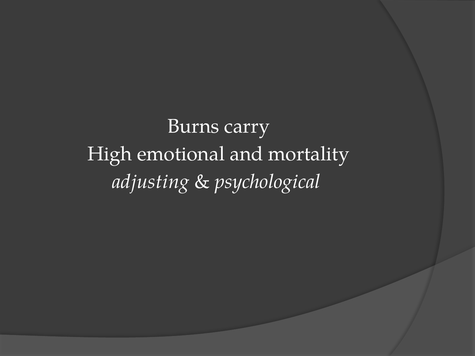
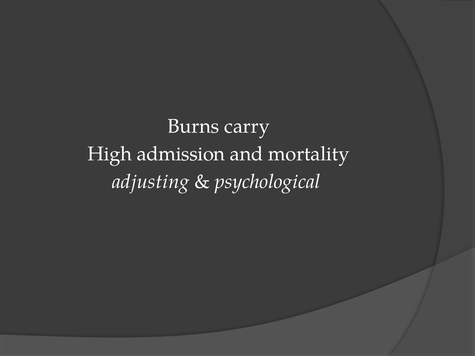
emotional: emotional -> admission
